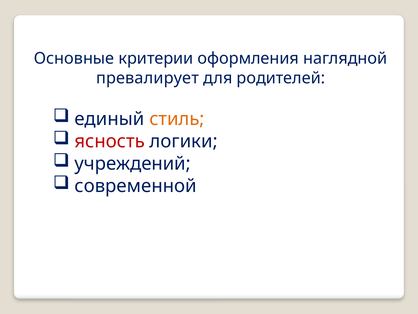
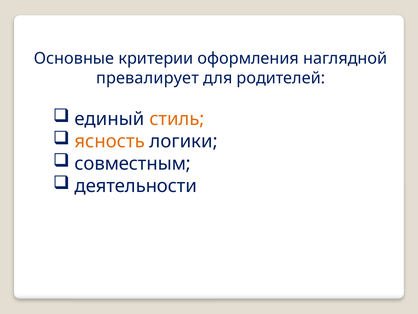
ясность colour: red -> orange
учреждений: учреждений -> совместным
современной: современной -> деятельности
